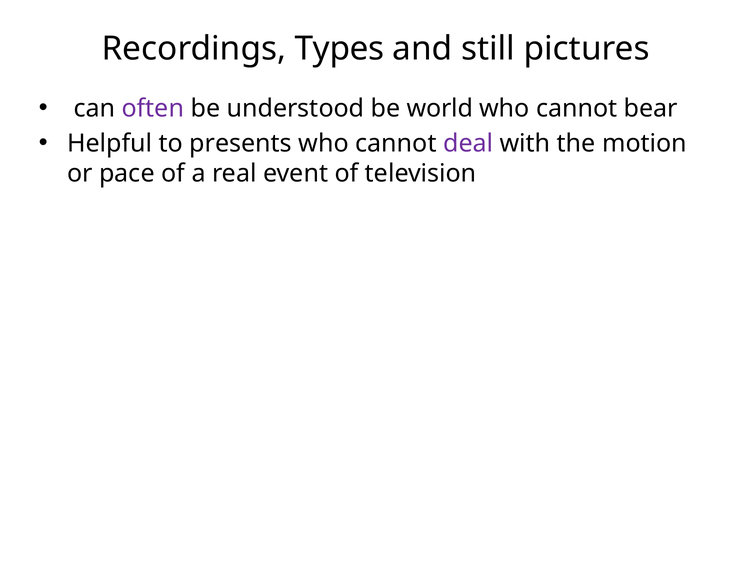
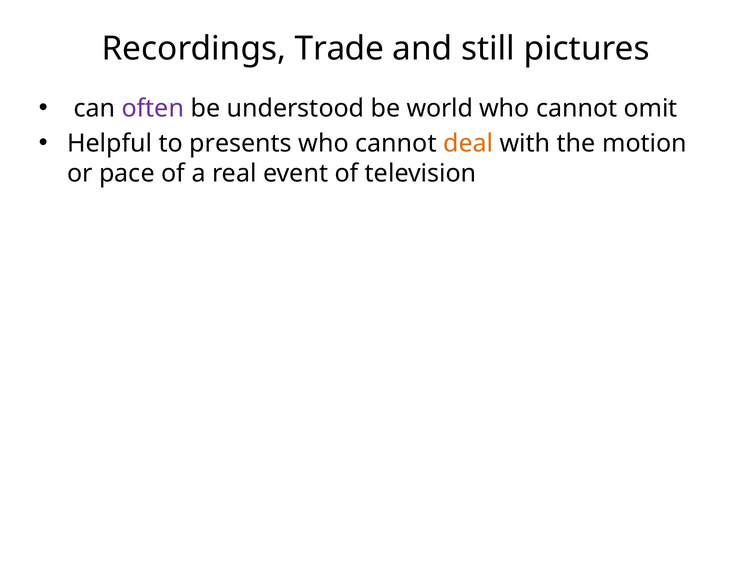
Types: Types -> Trade
bear: bear -> omit
deal colour: purple -> orange
